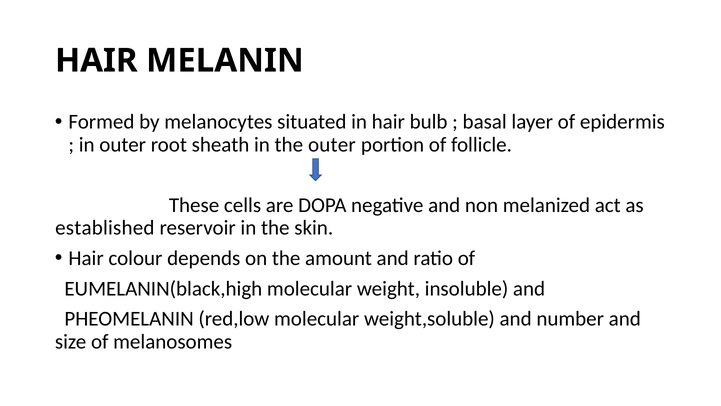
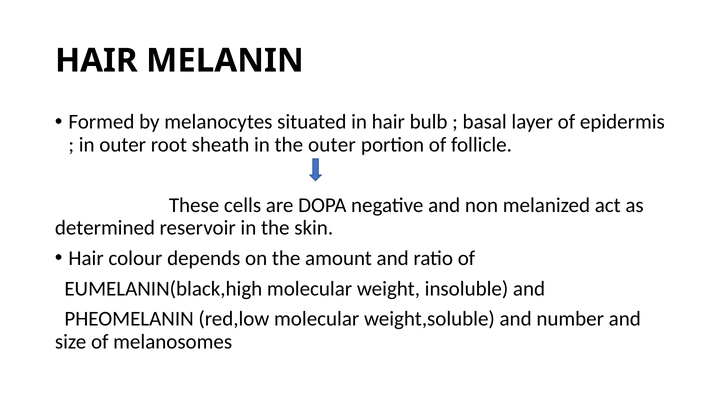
established: established -> determined
